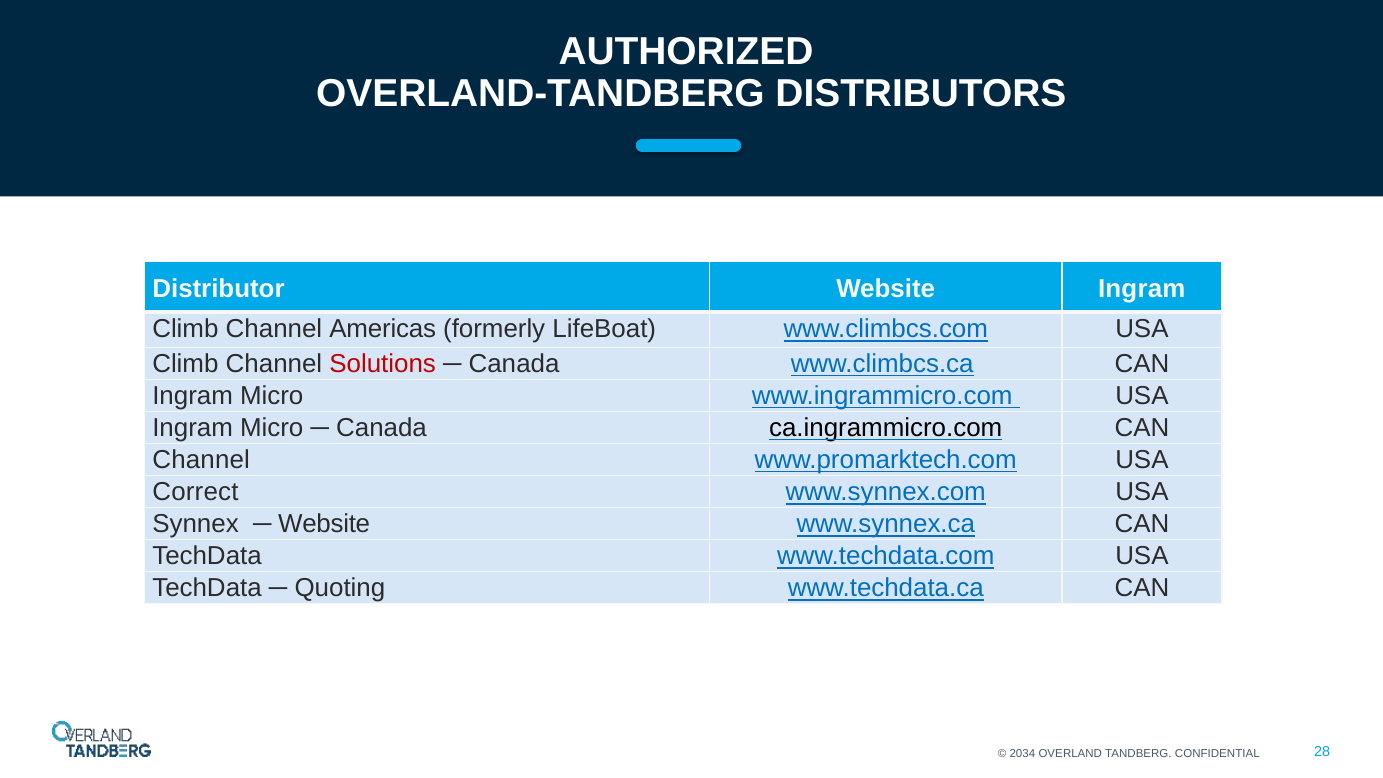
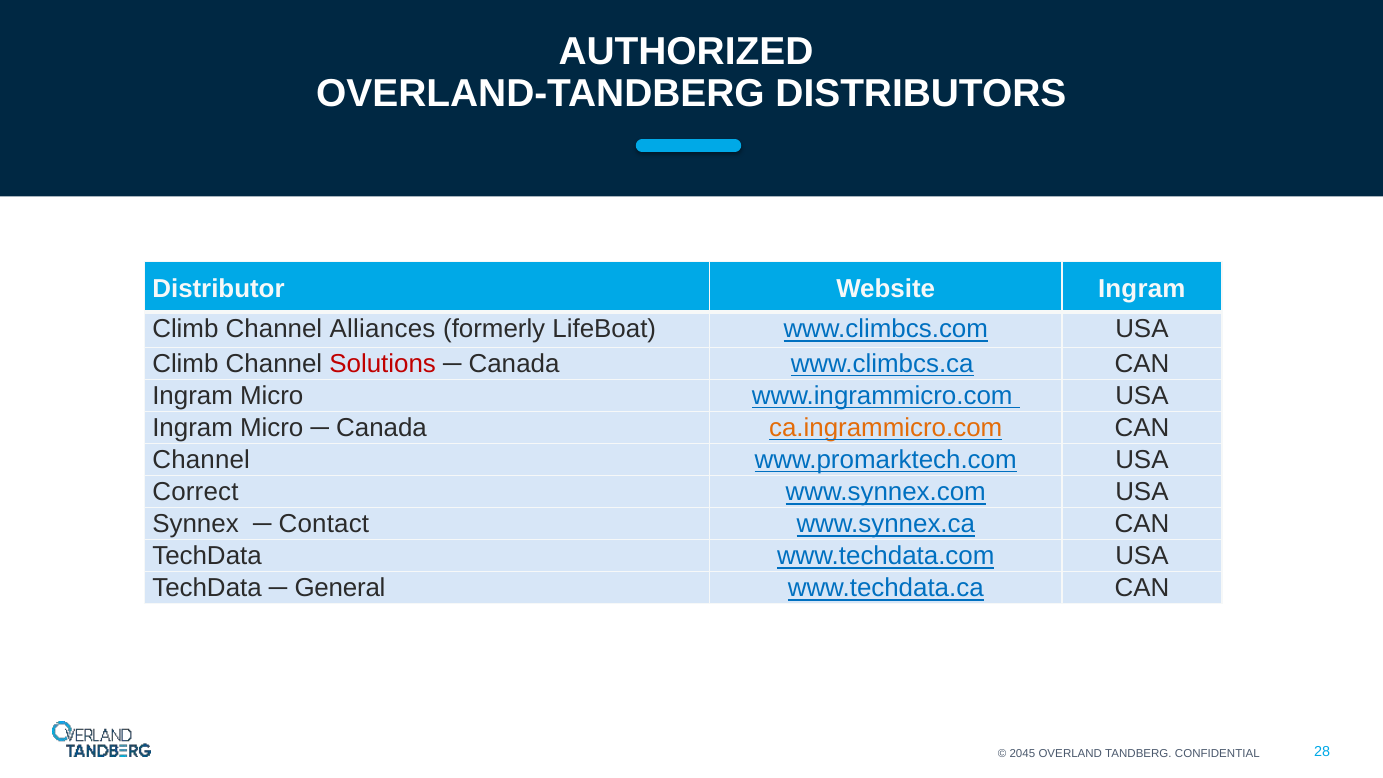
Americas: Americas -> Alliances
ca.ingrammicro.com colour: black -> orange
Website at (324, 524): Website -> Contact
Quoting: Quoting -> General
2034: 2034 -> 2045
